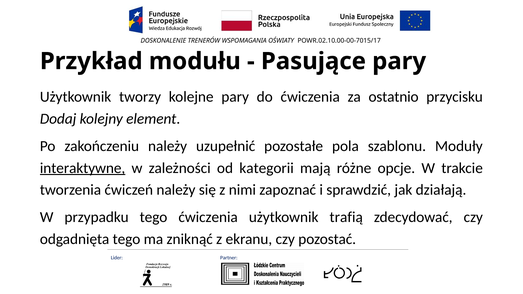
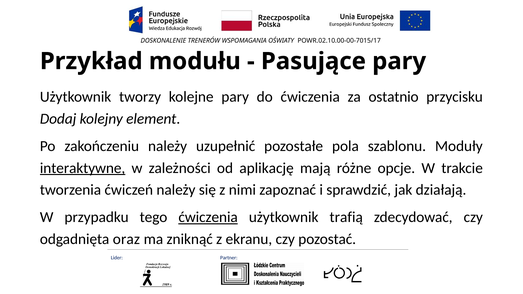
kategorii: kategorii -> aplikację
ćwiczenia at (208, 217) underline: none -> present
odgadnięta tego: tego -> oraz
